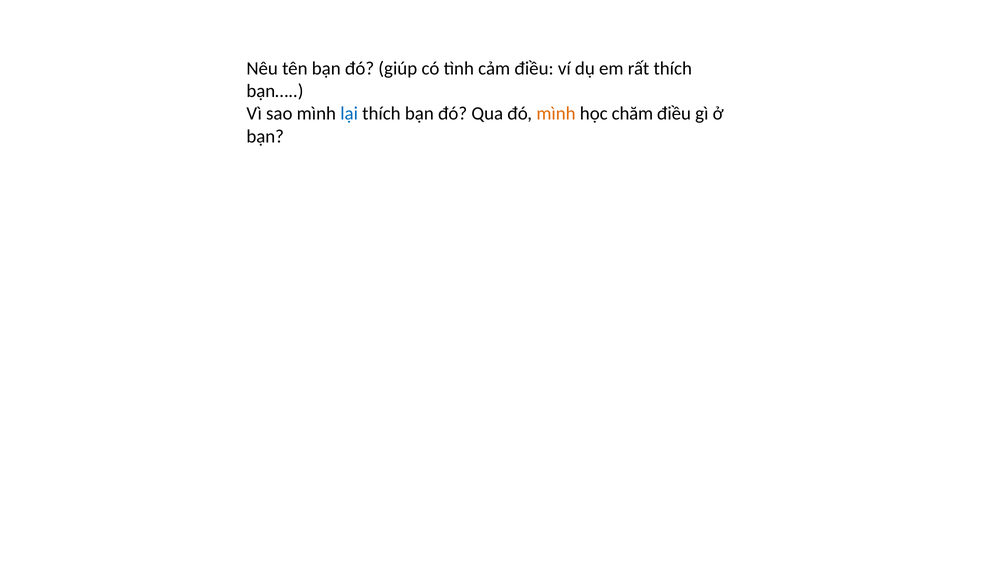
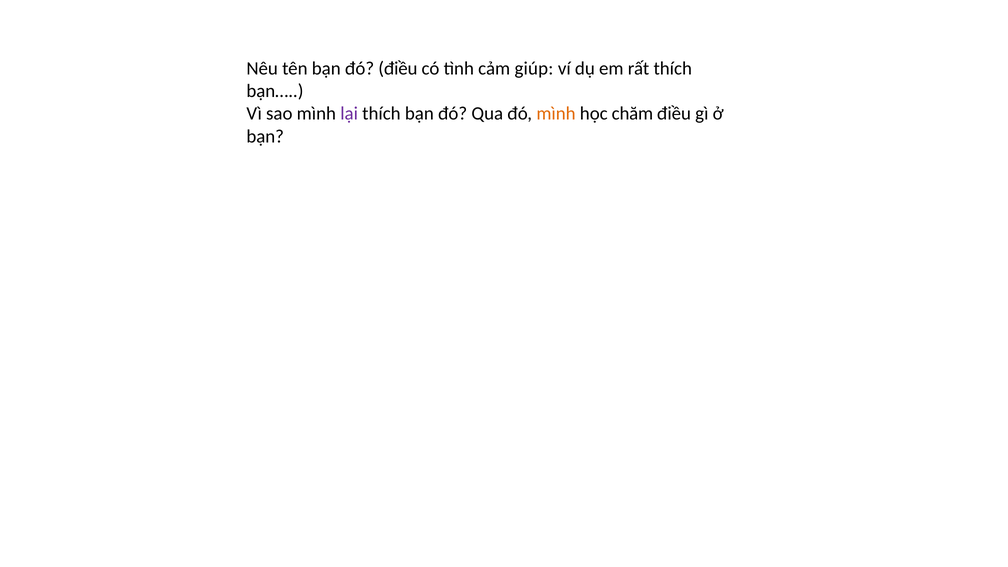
đó giúp: giúp -> điều
cảm điều: điều -> giúp
lại colour: blue -> purple
